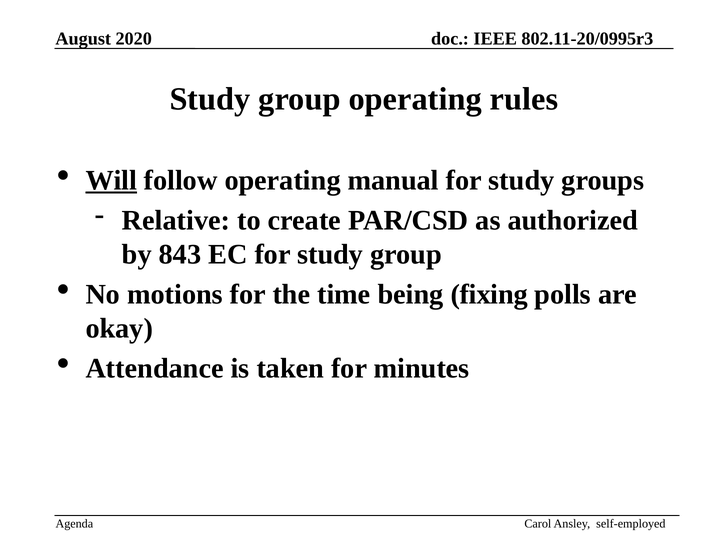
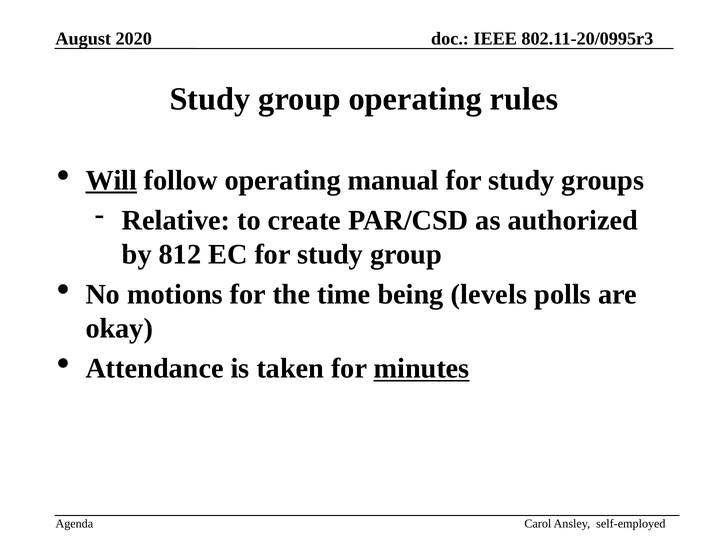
843: 843 -> 812
fixing: fixing -> levels
minutes underline: none -> present
